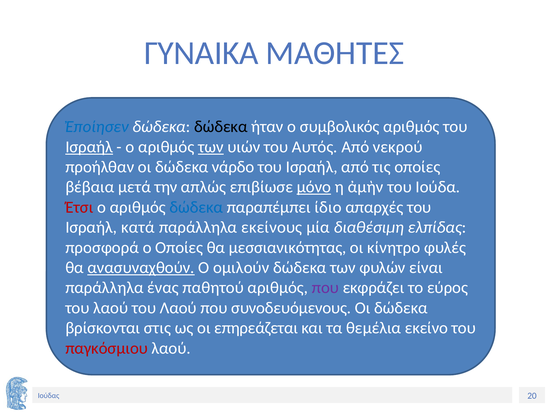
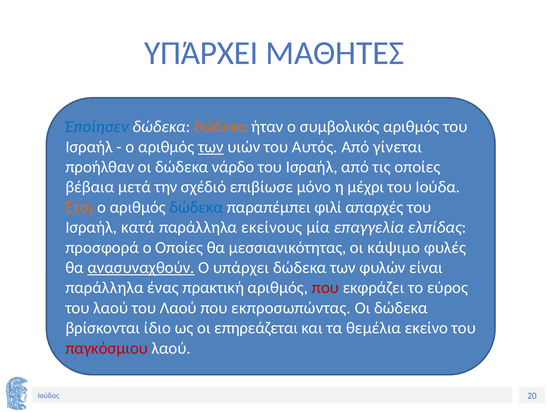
ΓΥΝΑΙΚΑ at (201, 53): ΓΥΝΑΙΚΑ -> ΥΠΆΡΧΕΙ
δώδεκα at (221, 127) colour: black -> orange
Ισραήλ at (89, 147) underline: present -> none
νεκρού: νεκρού -> γίνεται
απλώς: απλώς -> σχέδιό
μόνο underline: present -> none
ἀμὴν: ἀμὴν -> μέχρι
Έτσι colour: red -> orange
ίδιο: ίδιο -> φιλί
διαθέσιμη: διαθέσιμη -> επαγγελία
κίνητρο: κίνητρο -> κάψιμο
Ο ομιλούν: ομιλούν -> υπάρχει
παθητού: παθητού -> πρακτική
που at (325, 288) colour: purple -> red
συνοδευόμενους: συνοδευόμενους -> εκπροσωπώντας
στις: στις -> ίδιο
